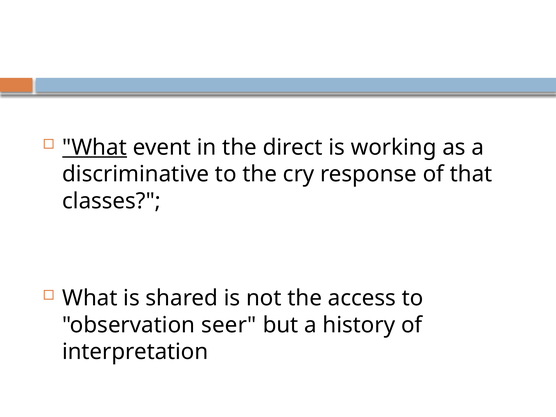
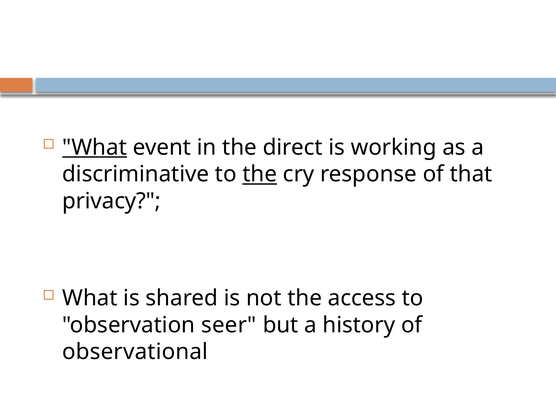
the at (260, 174) underline: none -> present
classes: classes -> privacy
interpretation: interpretation -> observational
